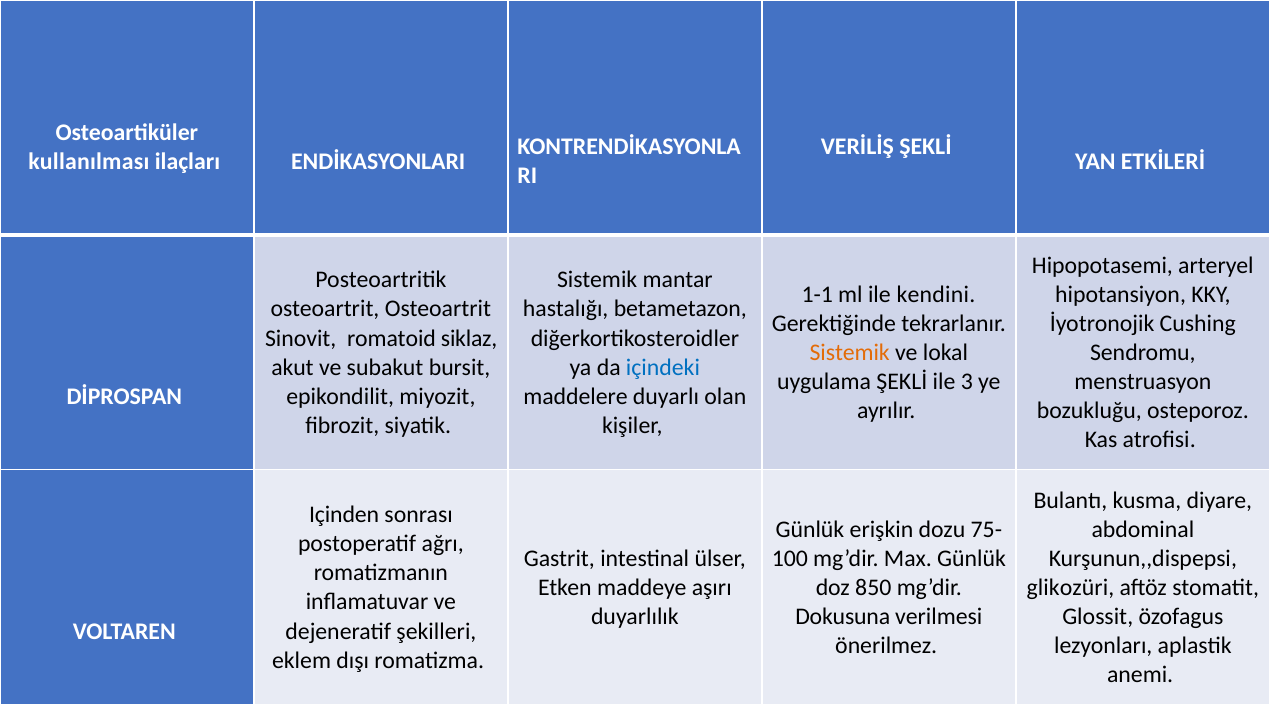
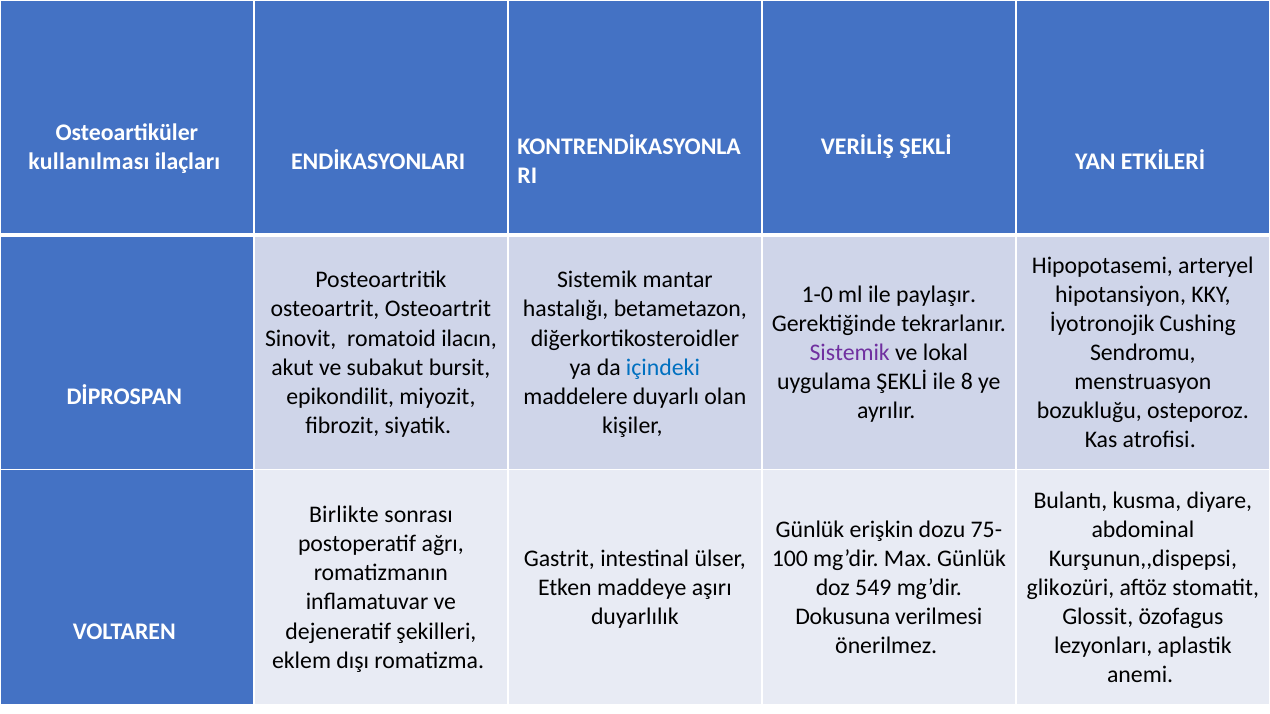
1-1: 1-1 -> 1-0
kendini: kendini -> paylaşır
siklaz: siklaz -> ilacın
Sistemik at (850, 353) colour: orange -> purple
3: 3 -> 8
Içinden: Içinden -> Birlikte
850: 850 -> 549
